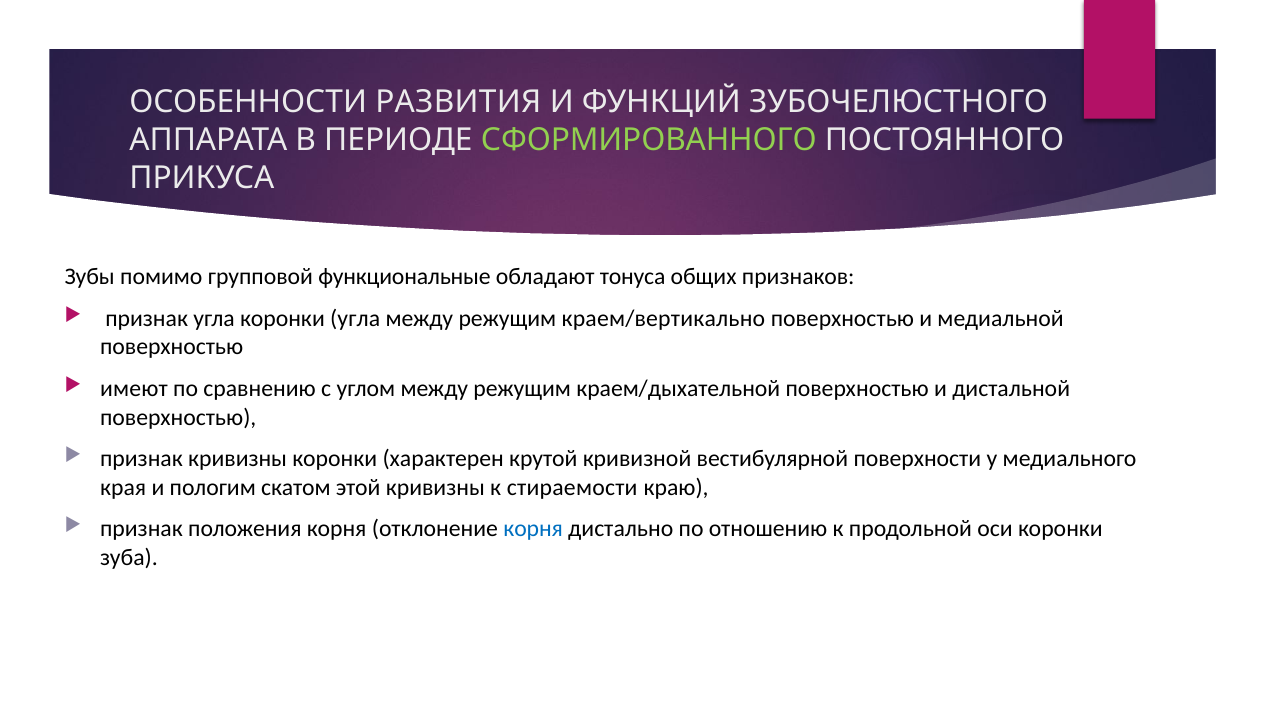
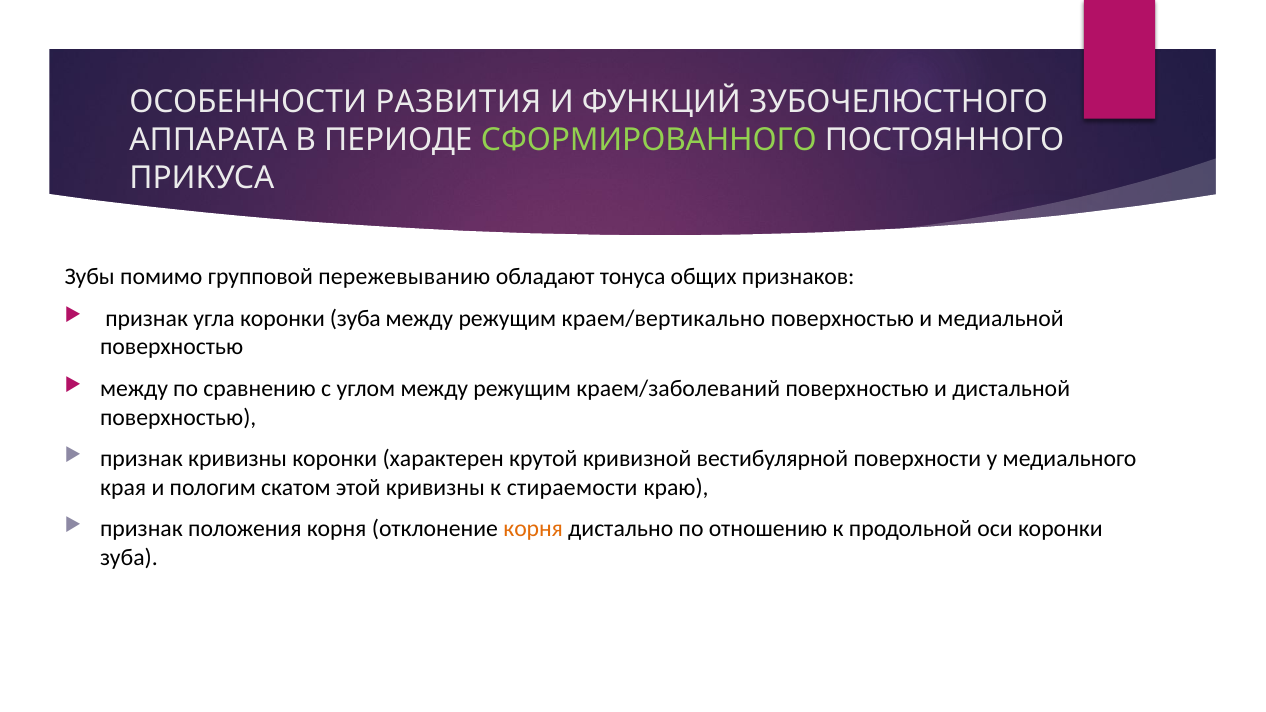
функциональные: функциональные -> пережевыванию
угла коронки угла: угла -> зуба
имеют at (134, 389): имеют -> между
краем/дыхательной: краем/дыхательной -> краем/заболеваний
корня at (533, 529) colour: blue -> orange
